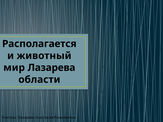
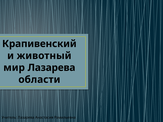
Располагается: Располагается -> Крапивенский
